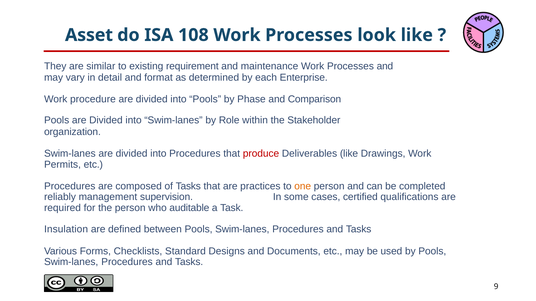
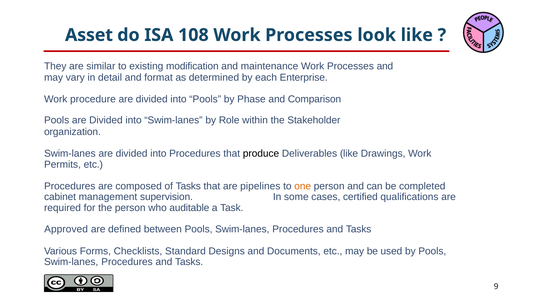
requirement: requirement -> modification
produce colour: red -> black
practices: practices -> pipelines
reliably: reliably -> cabinet
Insulation: Insulation -> Approved
